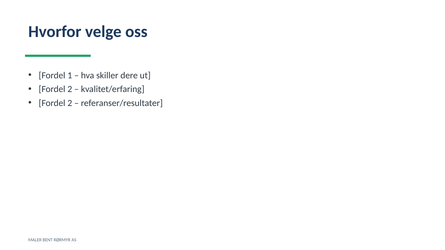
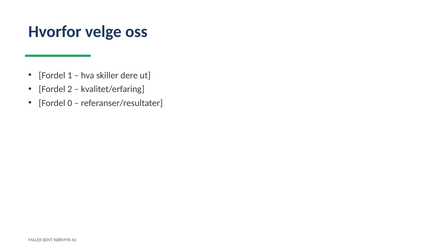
2 at (70, 103): 2 -> 0
